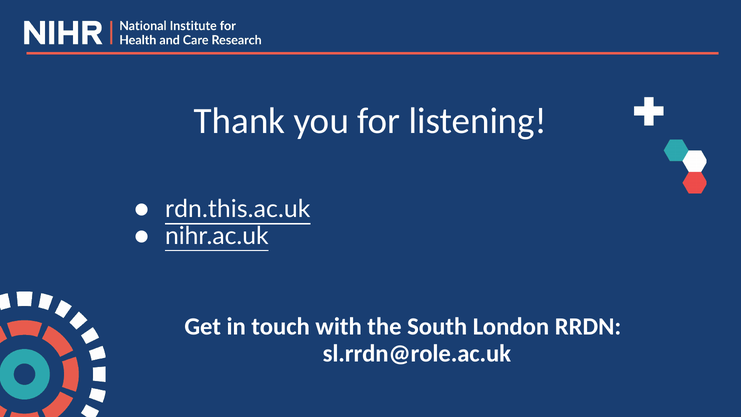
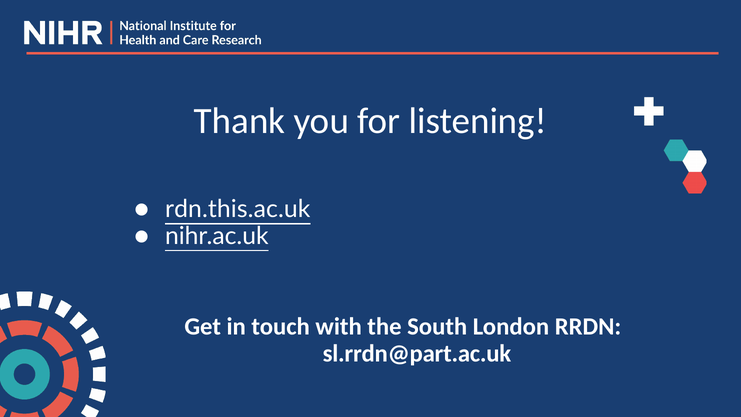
sl.rrdn@role.ac.uk: sl.rrdn@role.ac.uk -> sl.rrdn@part.ac.uk
